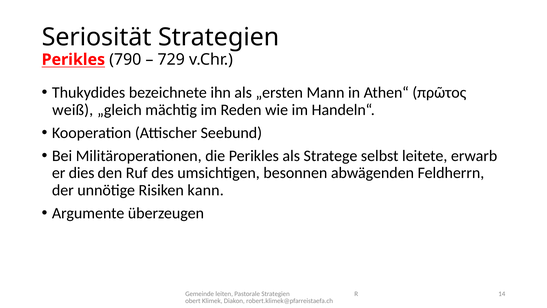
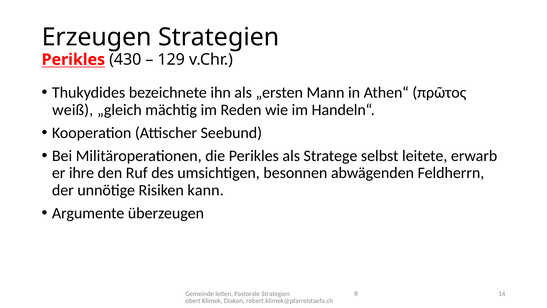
Seriosität: Seriosität -> Erzeugen
790: 790 -> 430
729: 729 -> 129
dies: dies -> ihre
